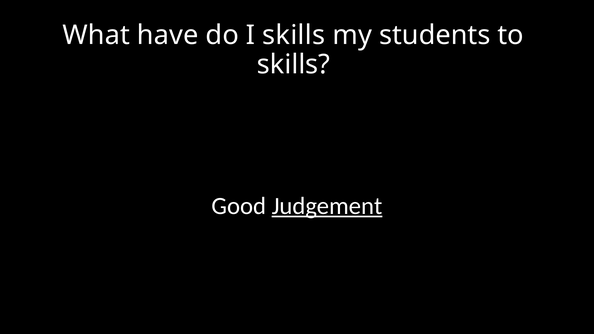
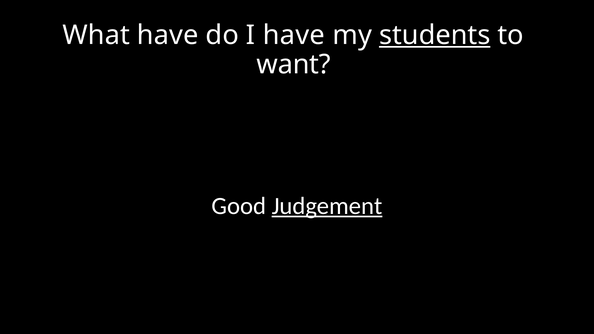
I skills: skills -> have
students underline: none -> present
skills at (294, 65): skills -> want
